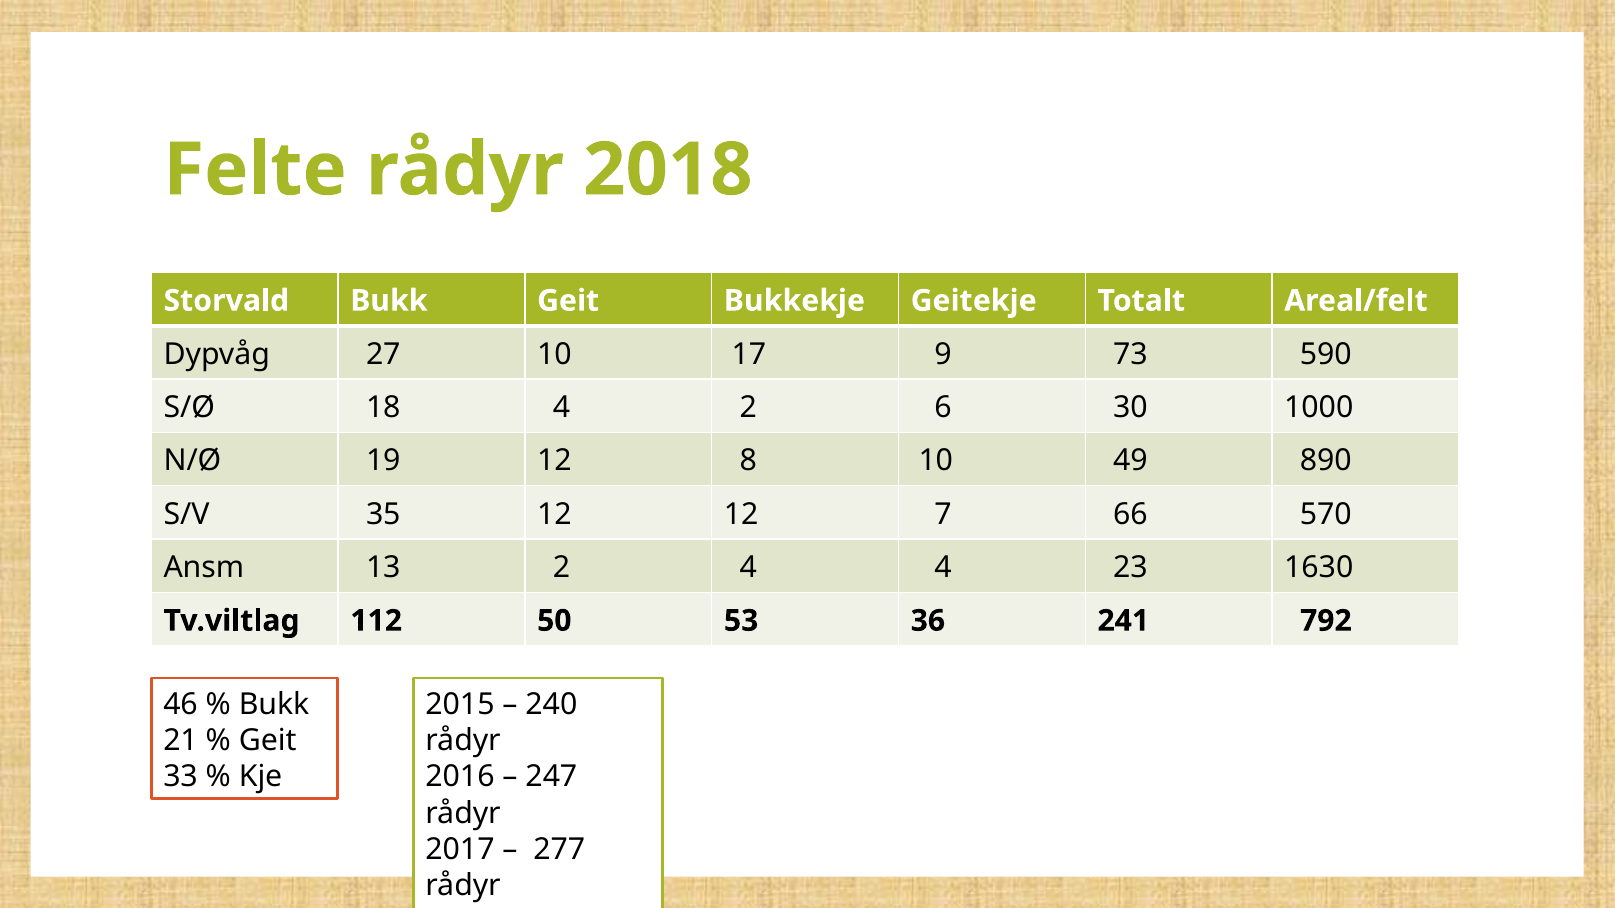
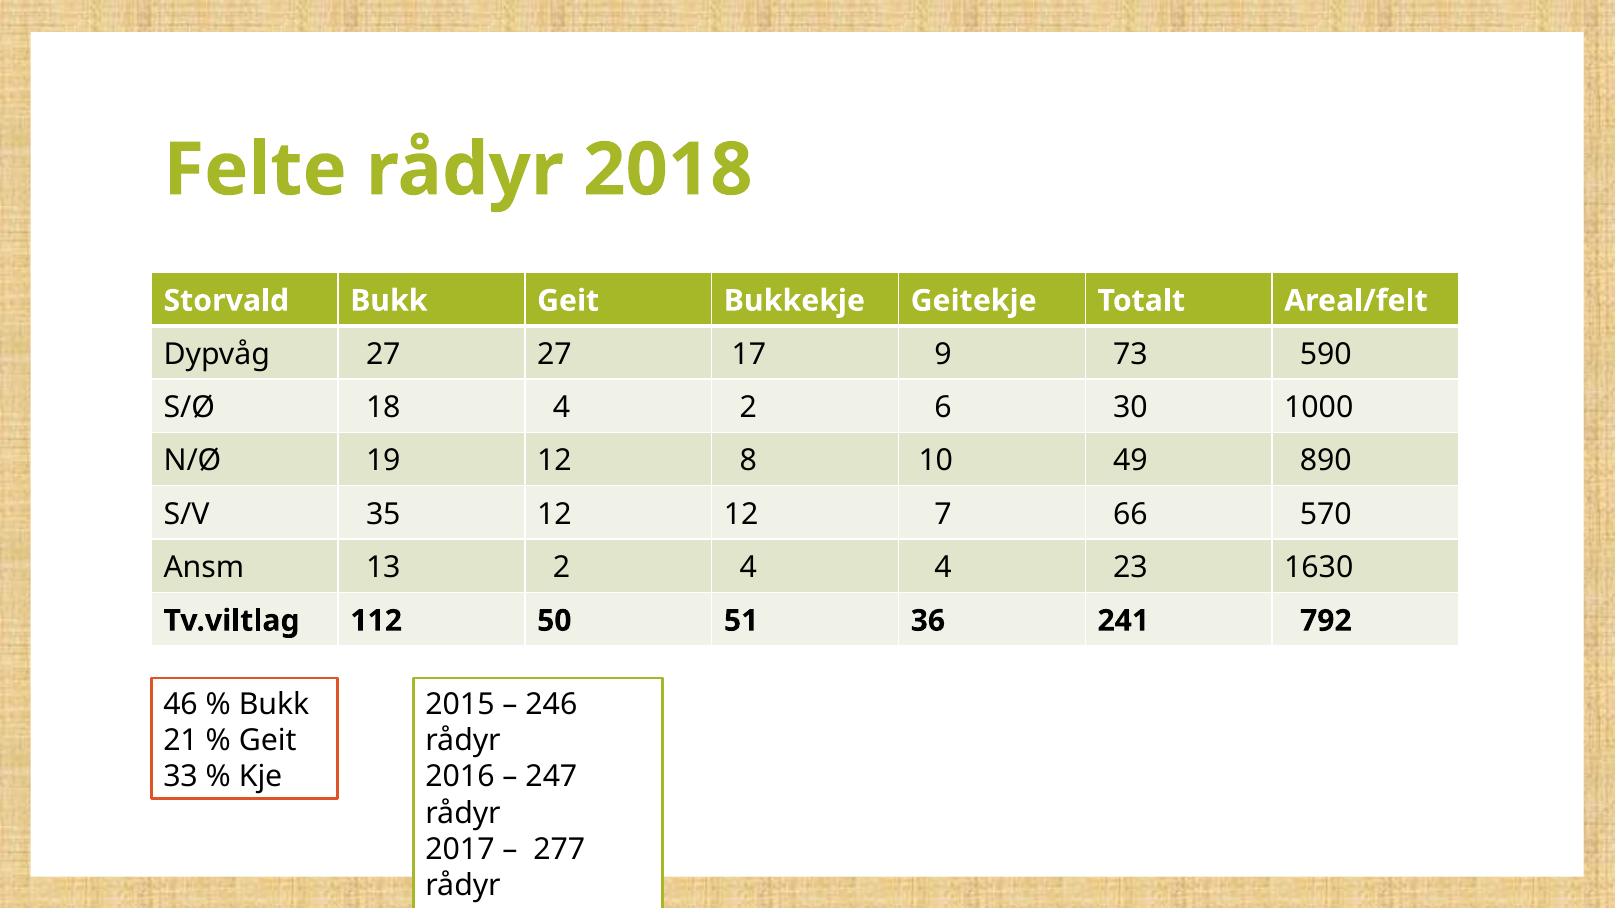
27 10: 10 -> 27
53: 53 -> 51
240: 240 -> 246
